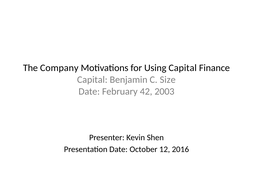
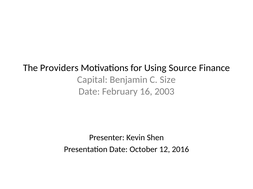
Company: Company -> Providers
Using Capital: Capital -> Source
42: 42 -> 16
